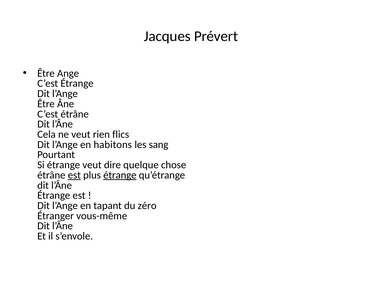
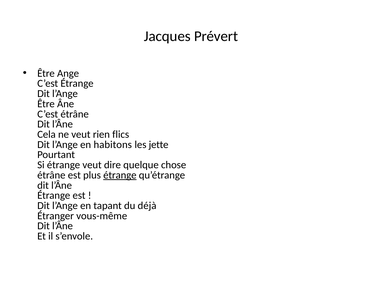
sang: sang -> jette
est at (74, 175) underline: present -> none
zéro: zéro -> déjà
